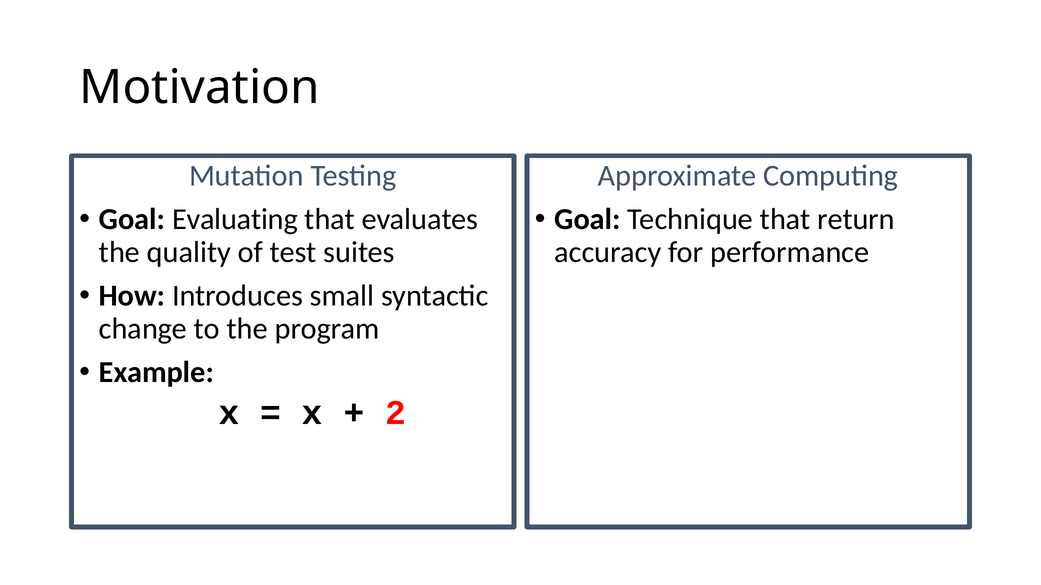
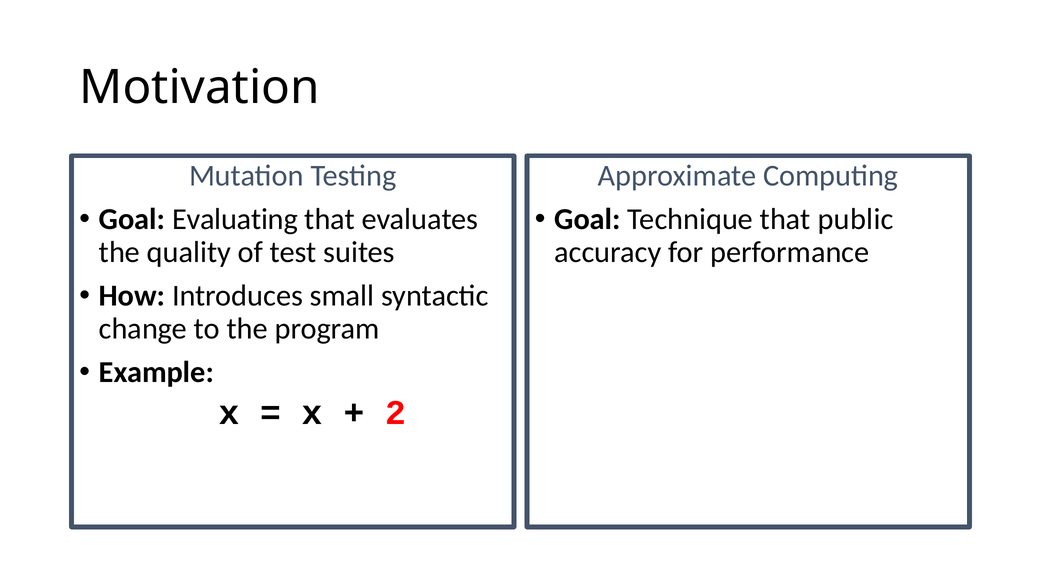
return: return -> public
